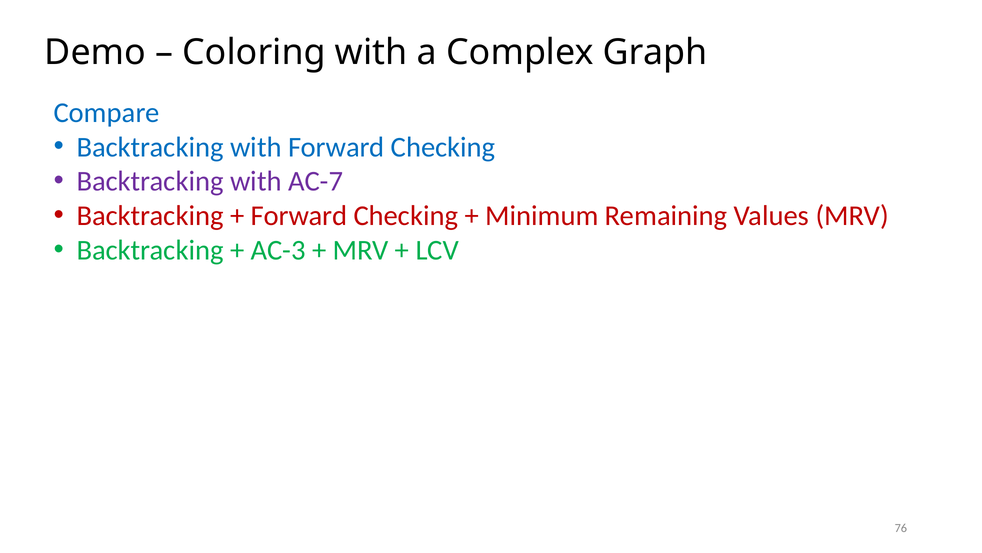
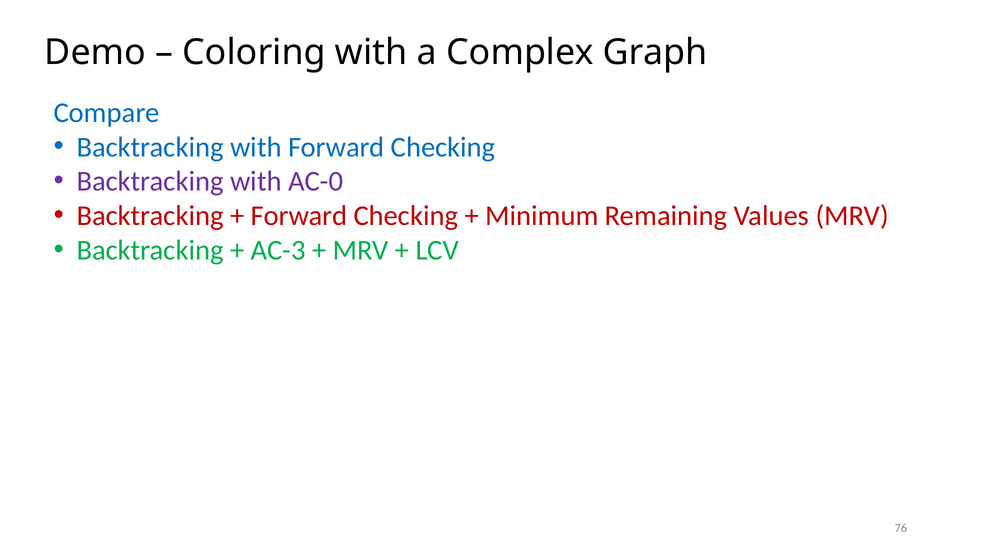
AC-7: AC-7 -> AC-0
